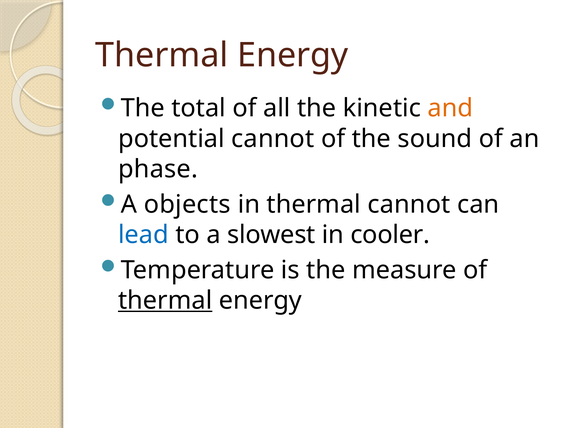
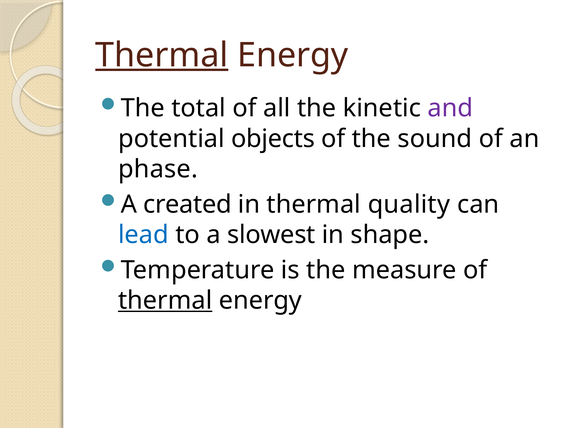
Thermal at (162, 55) underline: none -> present
and colour: orange -> purple
potential cannot: cannot -> objects
objects: objects -> created
thermal cannot: cannot -> quality
cooler: cooler -> shape
